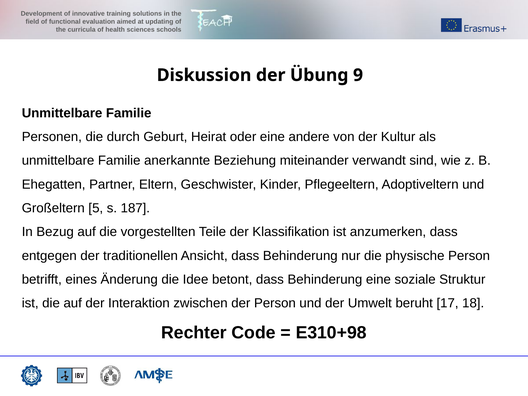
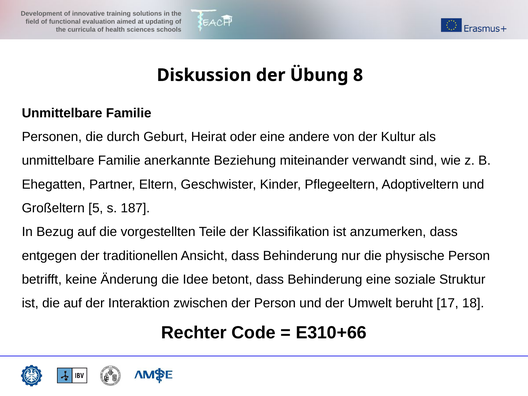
9: 9 -> 8
eines: eines -> keine
E310+98: E310+98 -> E310+66
